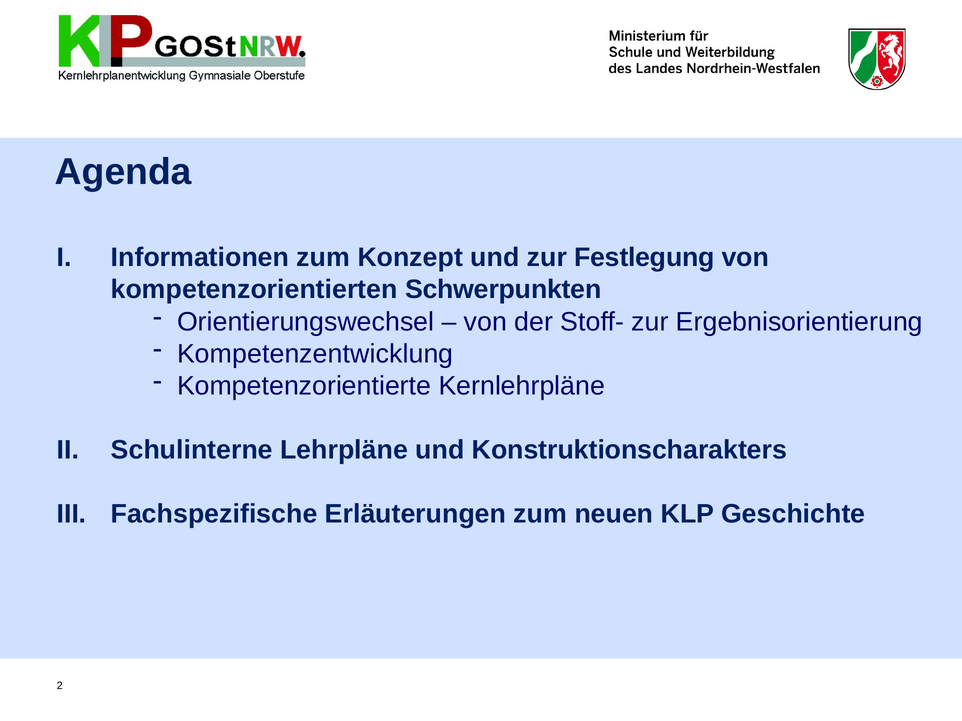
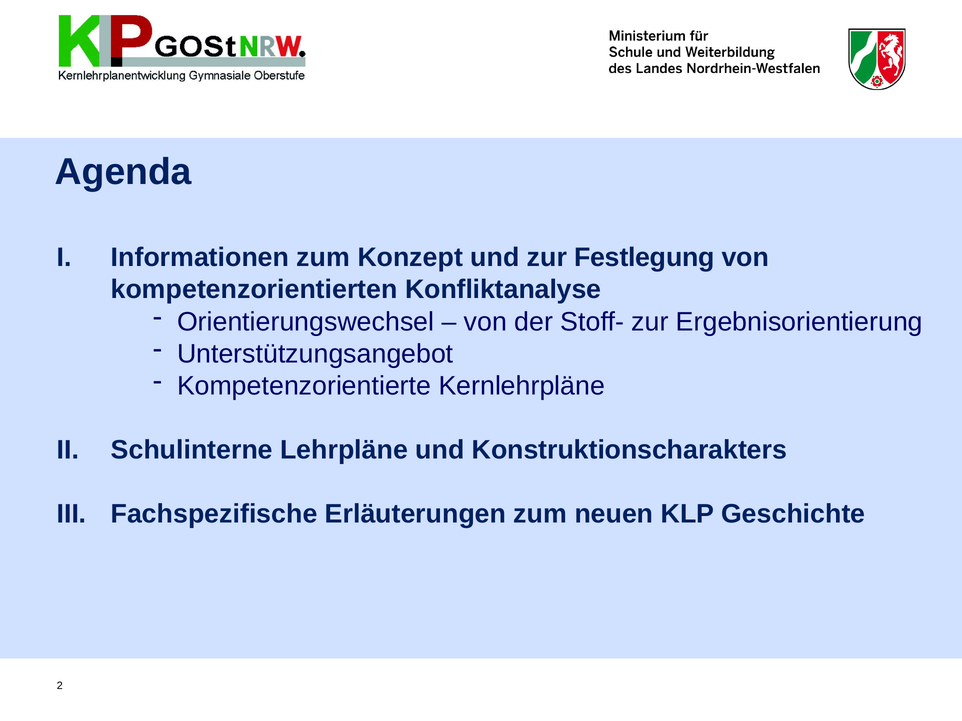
Schwerpunkten: Schwerpunkten -> Konfliktanalyse
Kompetenzentwicklung: Kompetenzentwicklung -> Unterstützungsangebot
